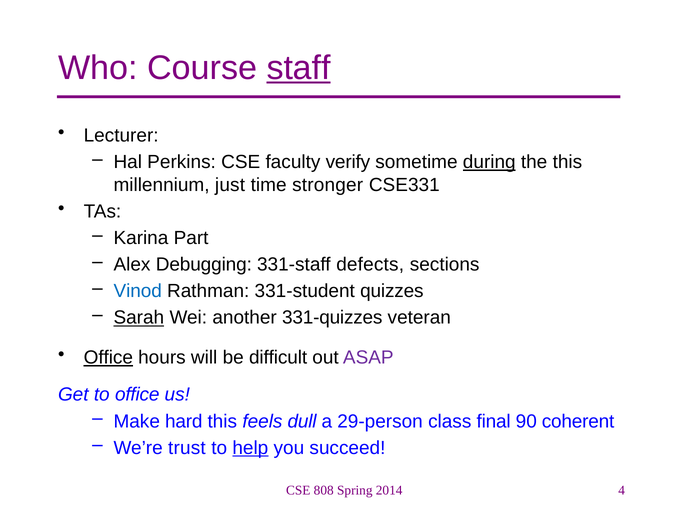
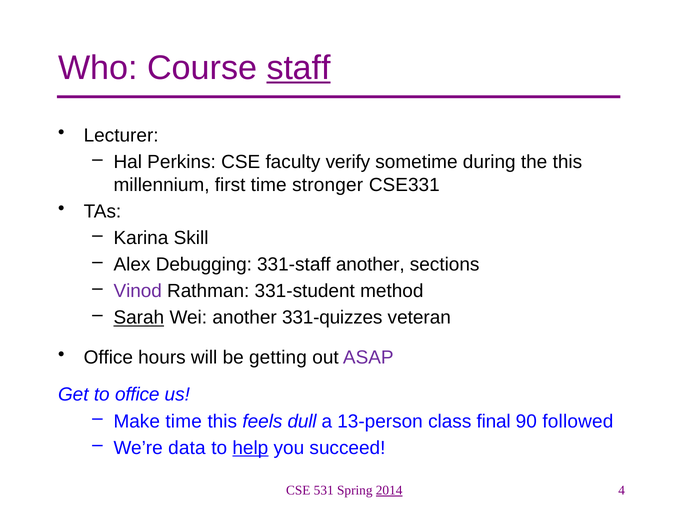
during underline: present -> none
just: just -> first
Part: Part -> Skill
331-staff defects: defects -> another
Vinod colour: blue -> purple
quizzes: quizzes -> method
Office at (108, 358) underline: present -> none
difficult: difficult -> getting
Make hard: hard -> time
29-person: 29-person -> 13-person
coherent: coherent -> followed
trust: trust -> data
808: 808 -> 531
2014 underline: none -> present
